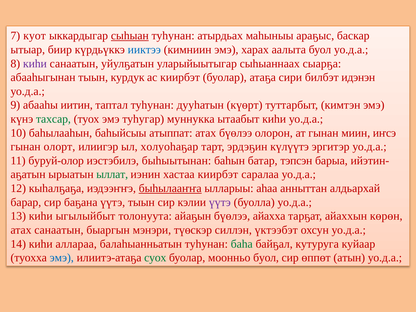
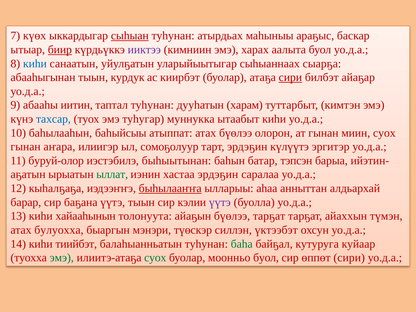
куот: куот -> күөх
биир underline: none -> present
ииктээ colour: blue -> purple
киһи at (35, 64) colour: purple -> blue
сири at (290, 77) underline: none -> present
идэнэн: идэнэн -> айаҕар
күөрт: күөрт -> харам
тахсар colour: green -> blue
миин иҥсэ: иҥсэ -> суох
олорт: олорт -> аҥара
холуоһаҕар: холуоһаҕар -> сомоҕолуур
хастаа киирбэт: киирбэт -> эрдэҕин
ыгылыйбыт: ыгылыйбыт -> хайааһынын
бүөлээ айахха: айахха -> тарҕат
көрөн: көрөн -> түмэн
атах санаатын: санаатын -> булуохха
аллараа: аллараа -> тиийбэт
эмэ at (62, 258) colour: blue -> green
өппөт атын: атын -> сири
